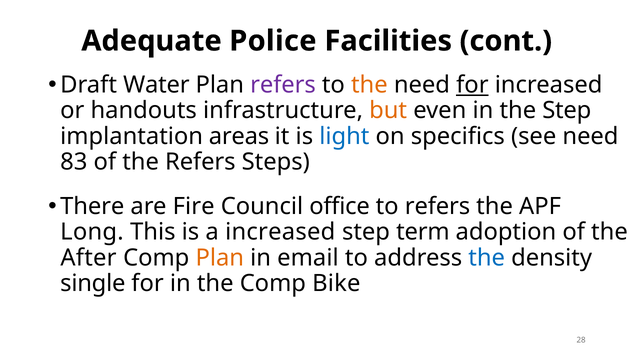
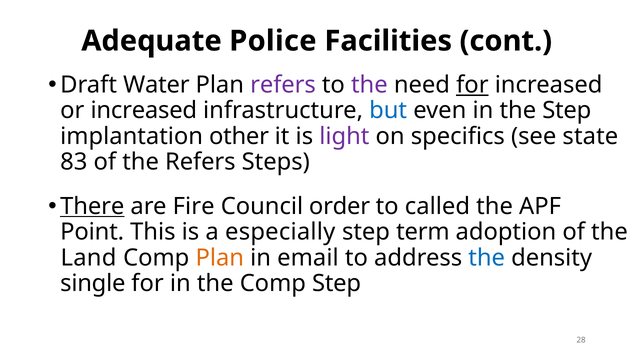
the at (369, 85) colour: orange -> purple
or handouts: handouts -> increased
but colour: orange -> blue
areas: areas -> other
light colour: blue -> purple
see need: need -> state
There underline: none -> present
office: office -> order
to refers: refers -> called
Long: Long -> Point
a increased: increased -> especially
After: After -> Land
Comp Bike: Bike -> Step
